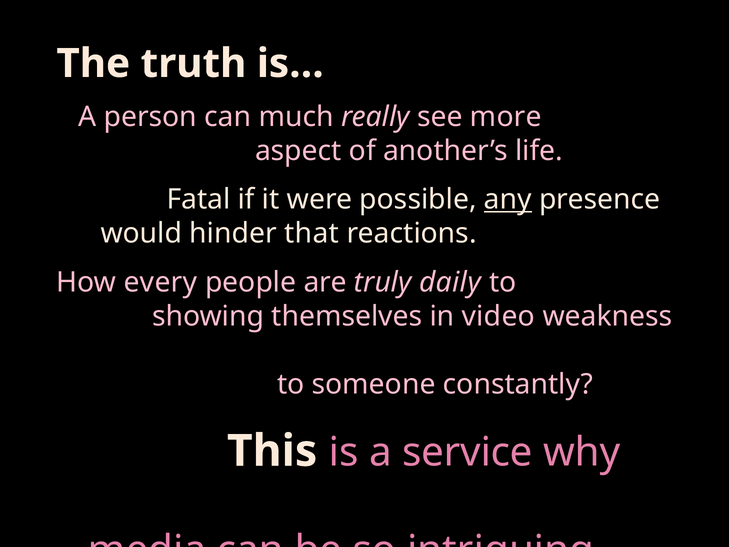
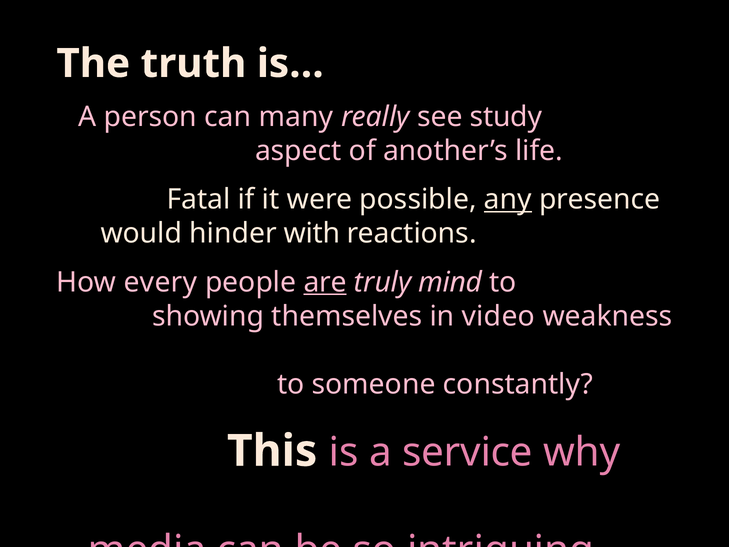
much: much -> many
more: more -> study
that: that -> with
are underline: none -> present
daily: daily -> mind
